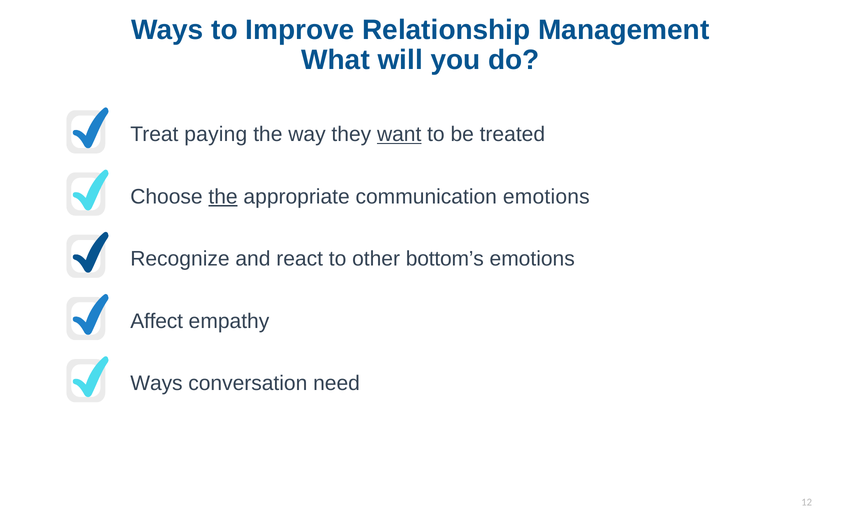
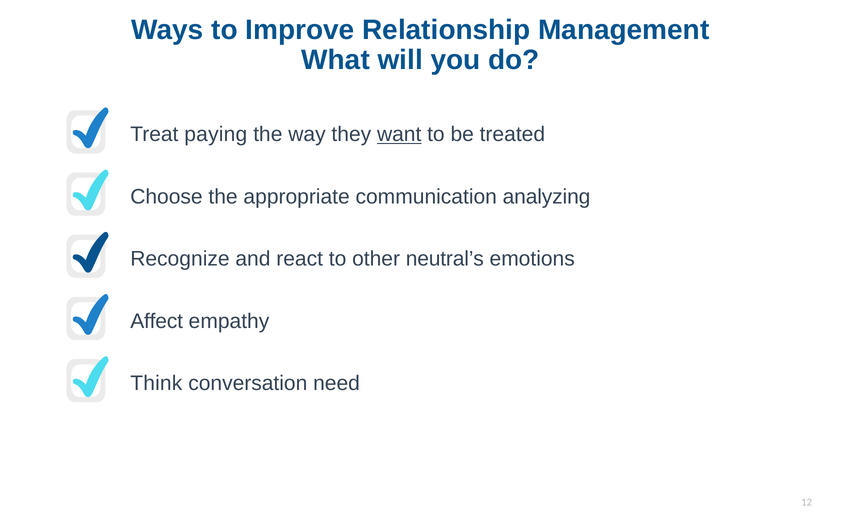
the at (223, 197) underline: present -> none
communication emotions: emotions -> analyzing
bottom’s: bottom’s -> neutral’s
Ways at (156, 383): Ways -> Think
